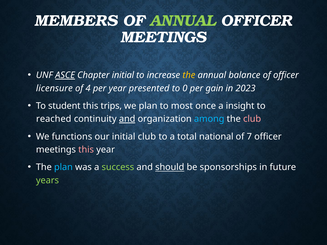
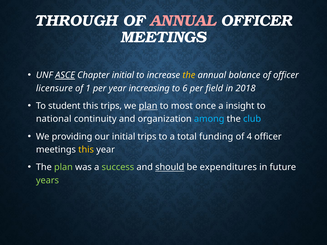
MEMBERS: MEMBERS -> THROUGH
ANNUAL at (183, 21) colour: light green -> pink
4: 4 -> 1
presented: presented -> increasing
0: 0 -> 6
gain: gain -> field
2023: 2023 -> 2018
plan at (148, 106) underline: none -> present
reached: reached -> national
and at (127, 119) underline: present -> none
club at (252, 119) colour: pink -> light blue
functions: functions -> providing
initial club: club -> trips
national: national -> funding
7: 7 -> 4
this at (86, 150) colour: pink -> yellow
plan at (63, 167) colour: light blue -> light green
sponsorships: sponsorships -> expenditures
